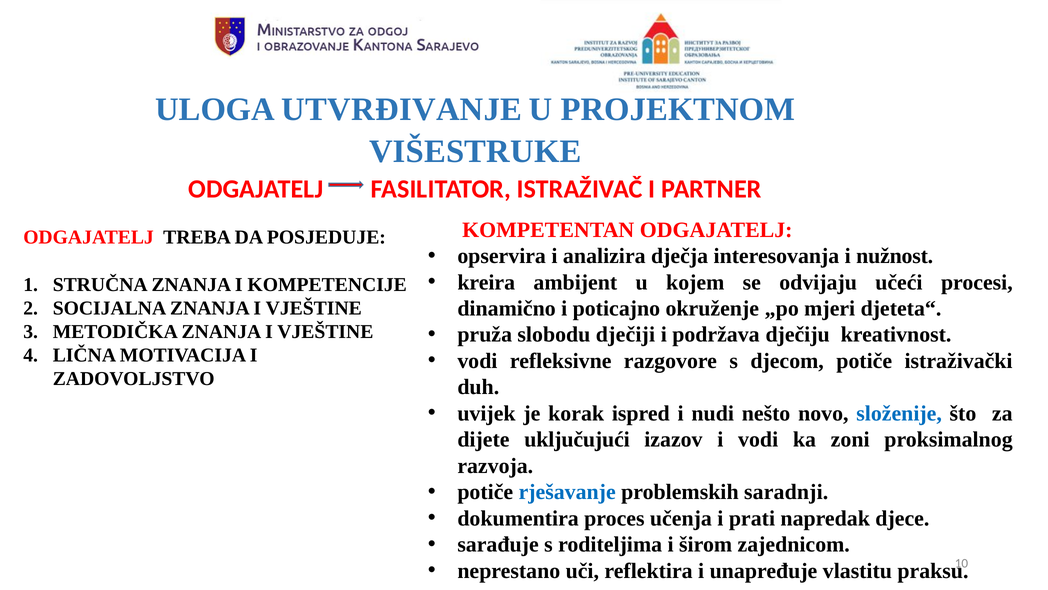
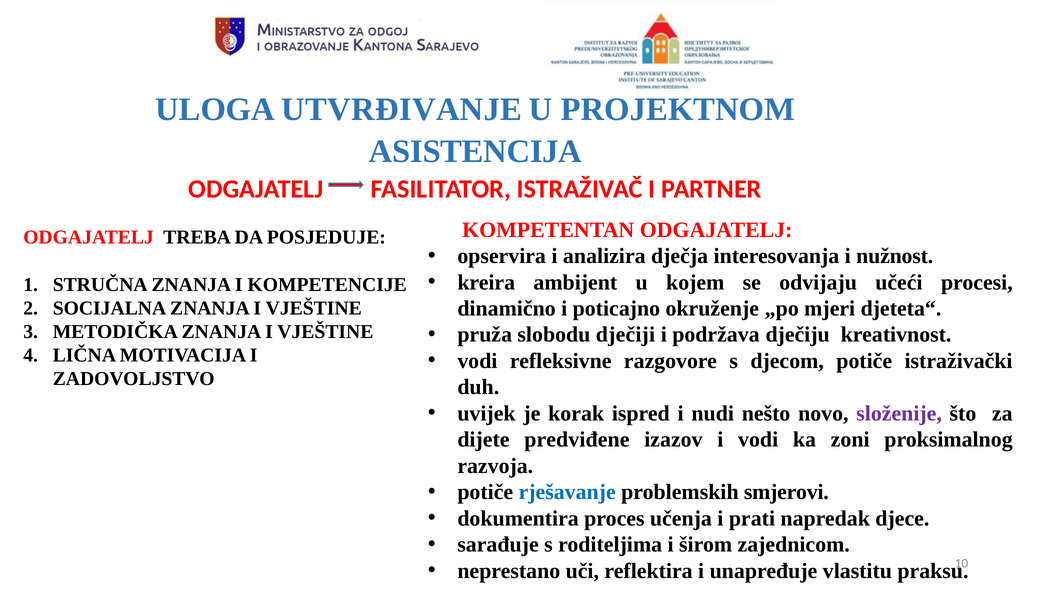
VIŠESTRUKE: VIŠESTRUKE -> ASISTENCIJA
složenije colour: blue -> purple
uključujući: uključujući -> predviđene
saradnji: saradnji -> smjerovi
